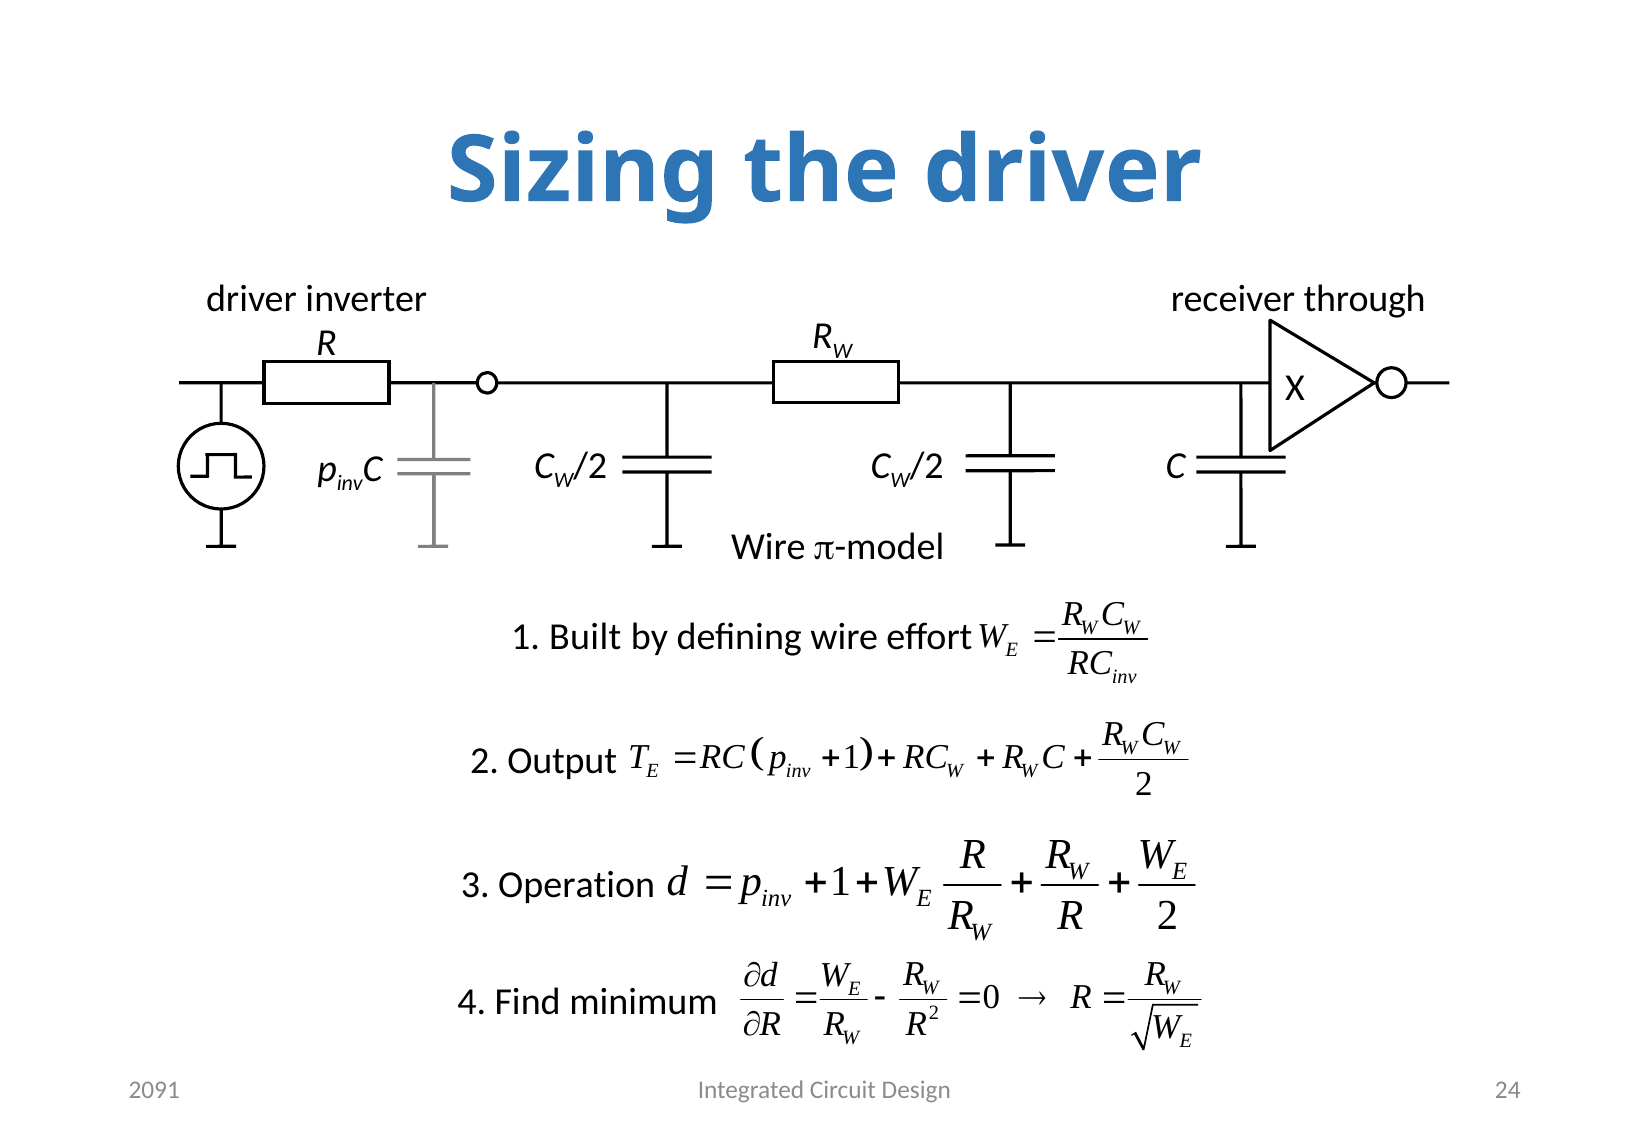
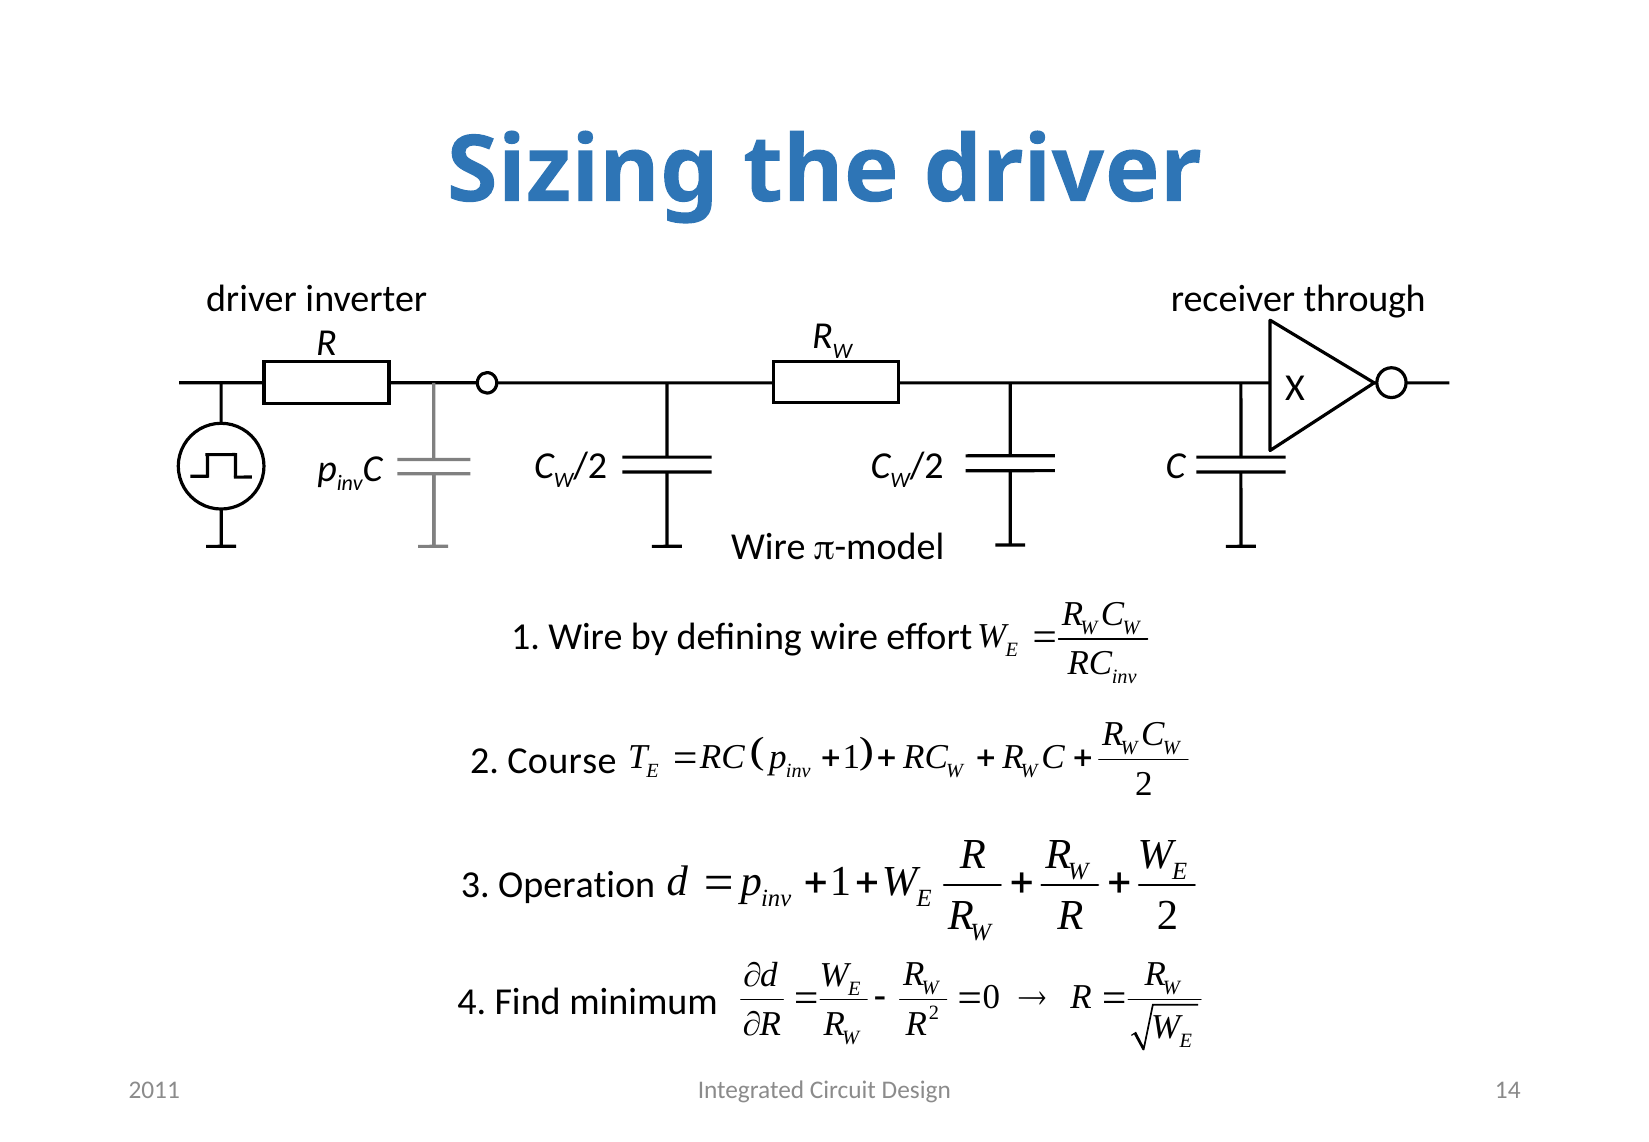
1 Built: Built -> Wire
Output: Output -> Course
24: 24 -> 14
2091: 2091 -> 2011
